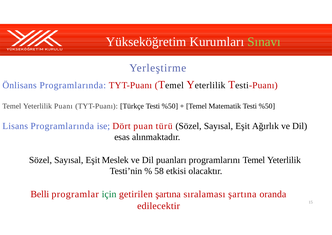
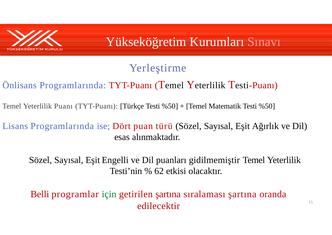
Sınavı colour: light green -> pink
Meslek: Meslek -> Engelli
programlarını: programlarını -> gidilmemiştir
58: 58 -> 62
